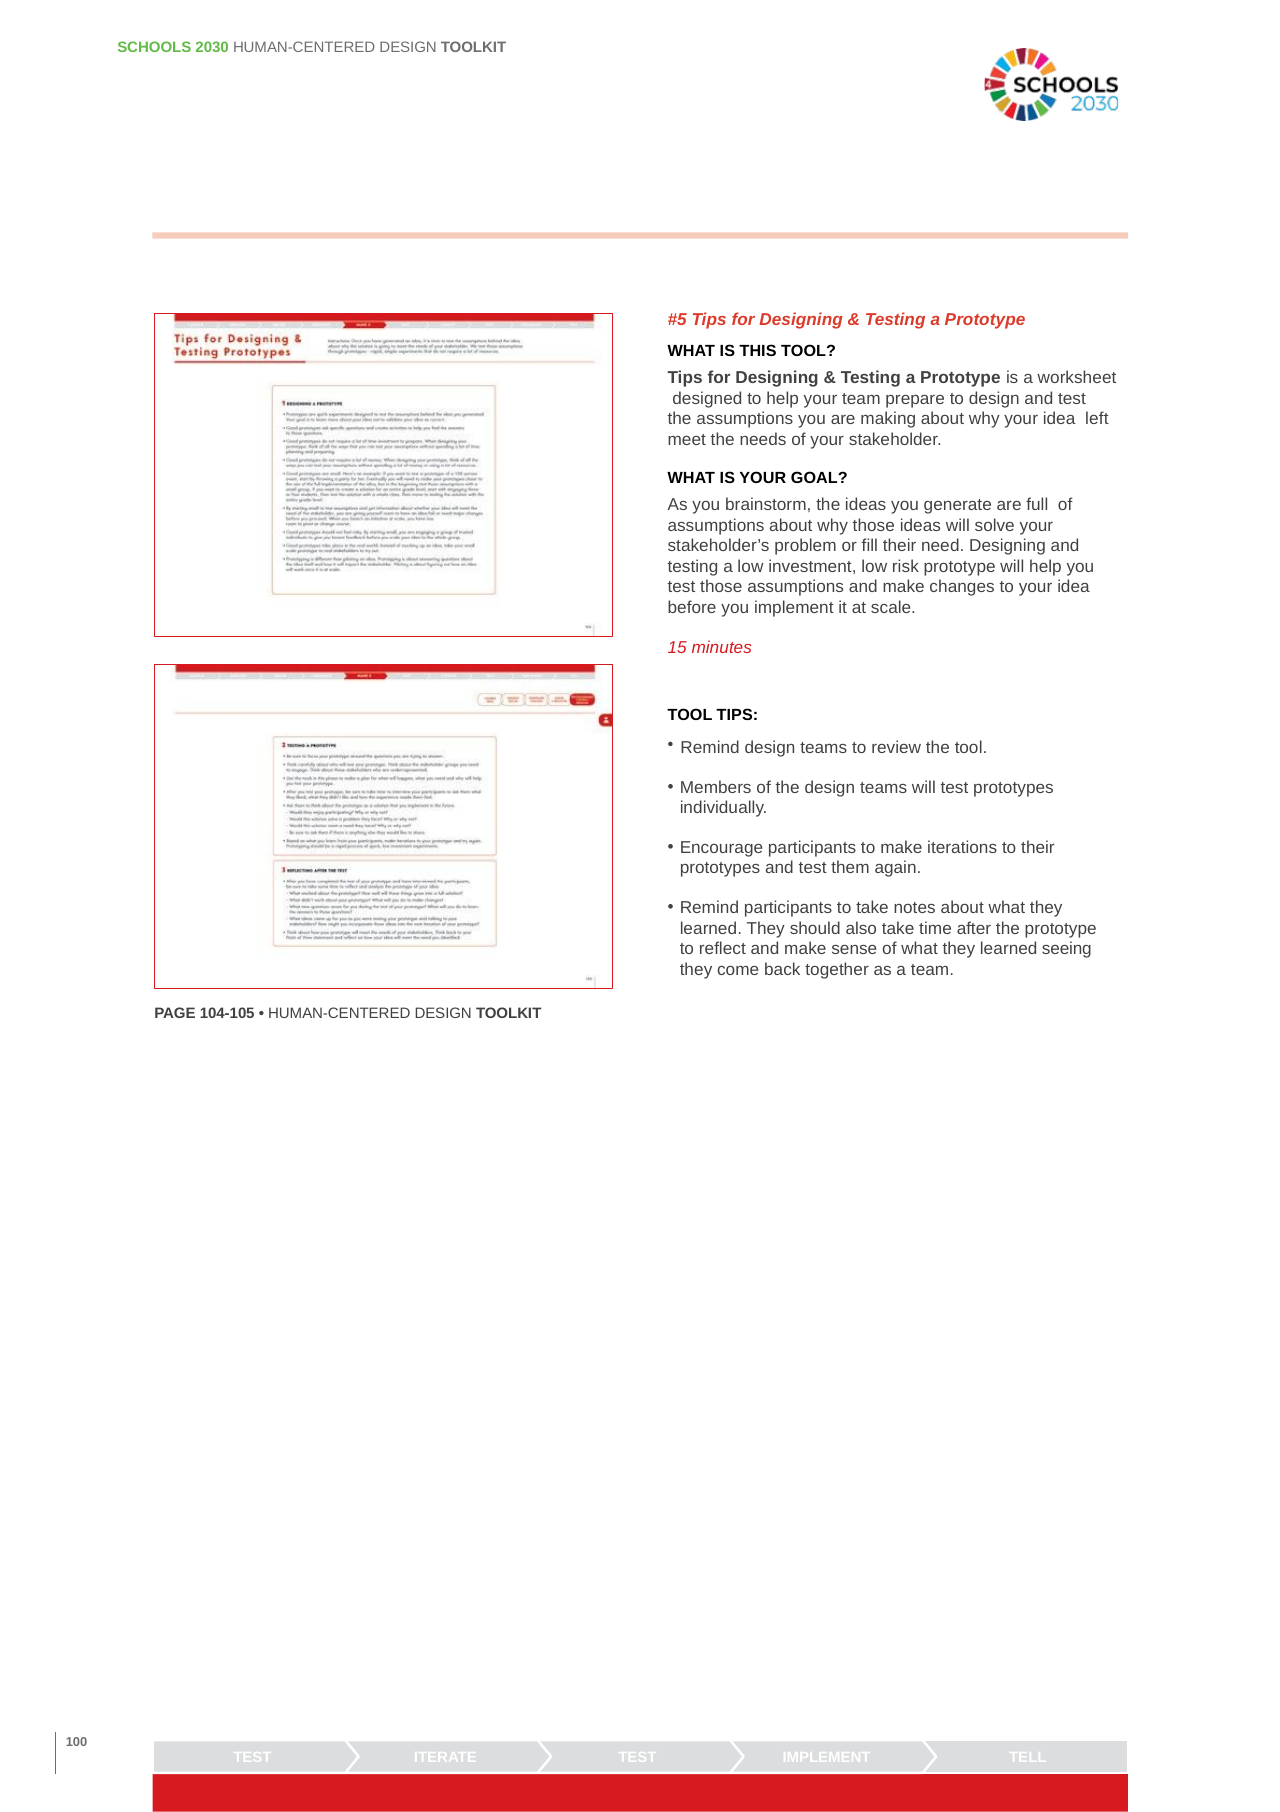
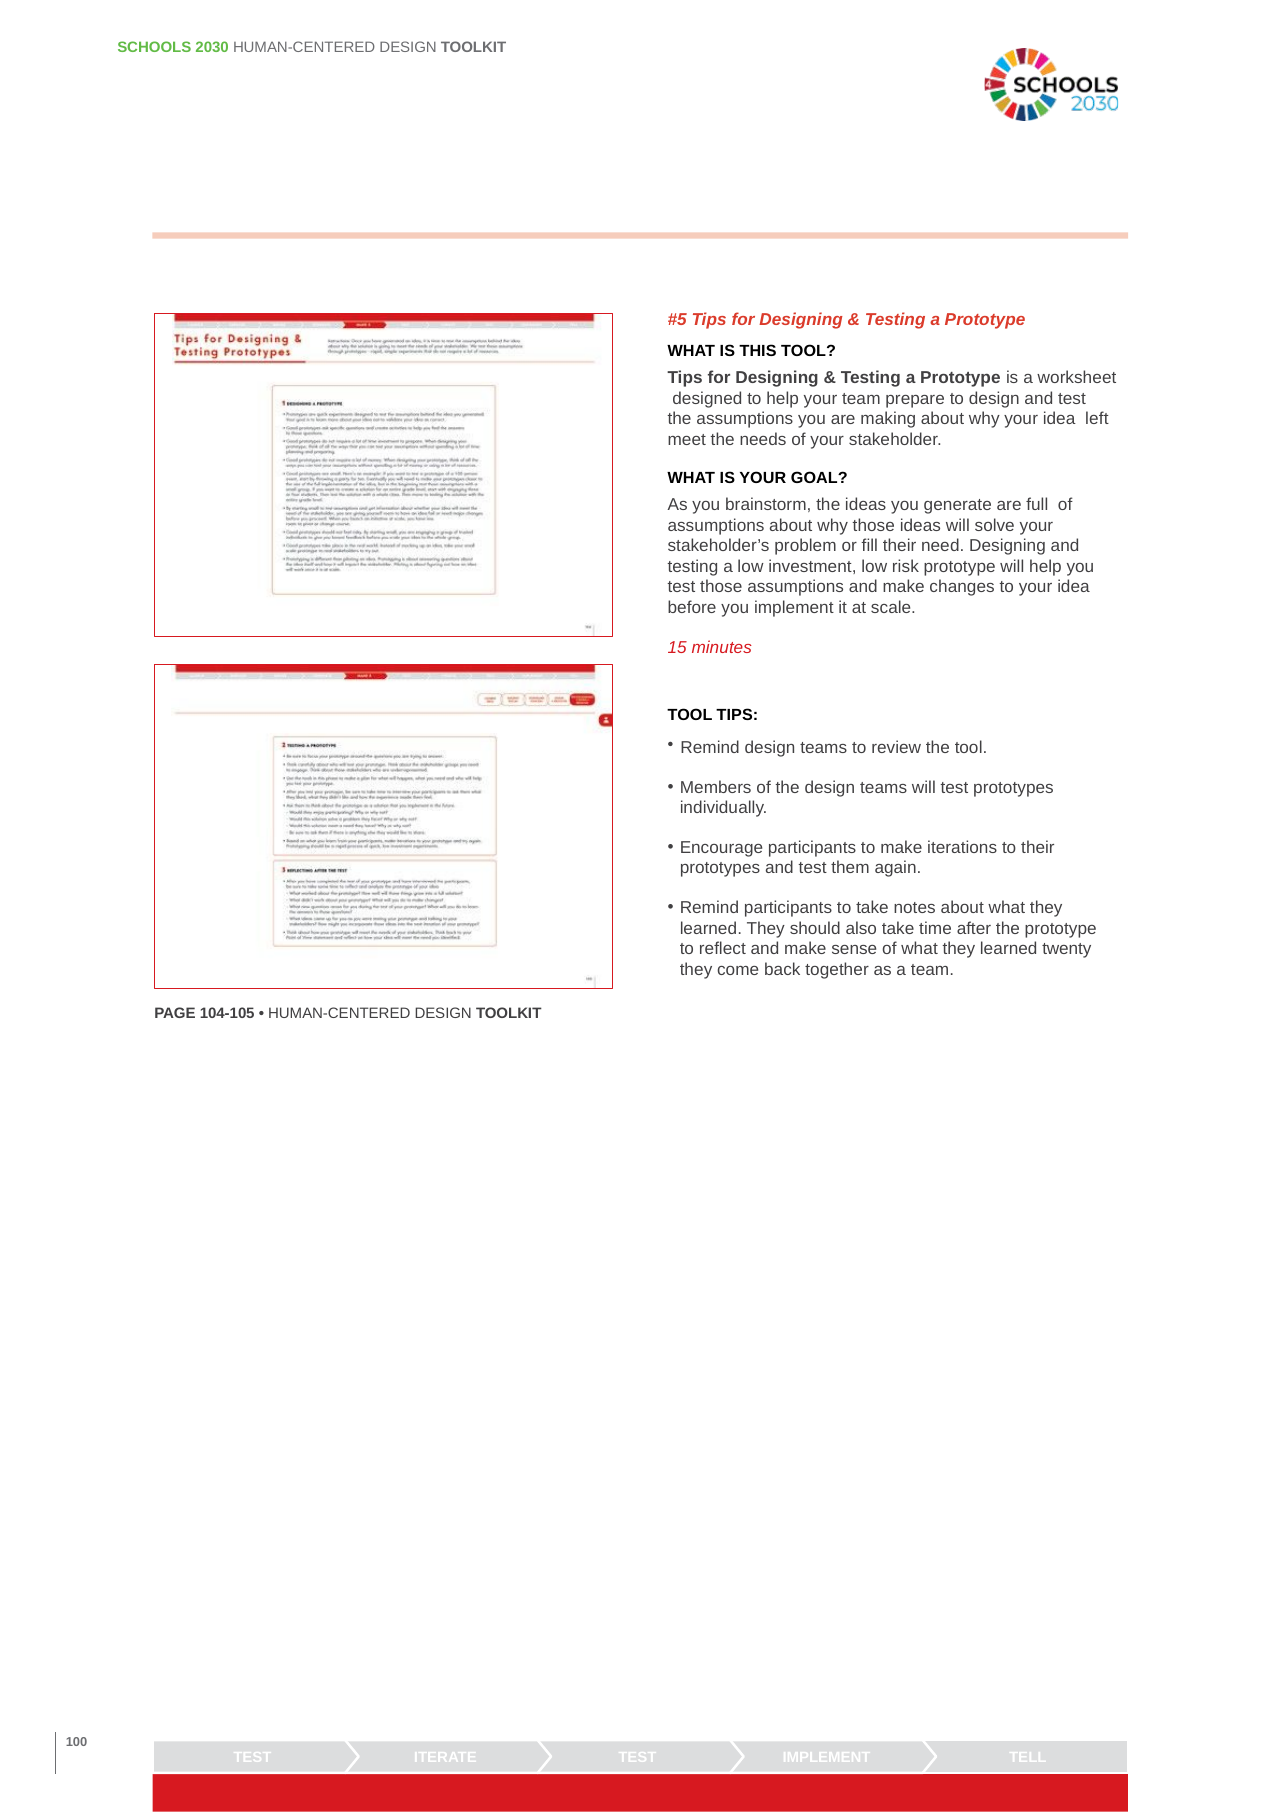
seeing: seeing -> twenty
